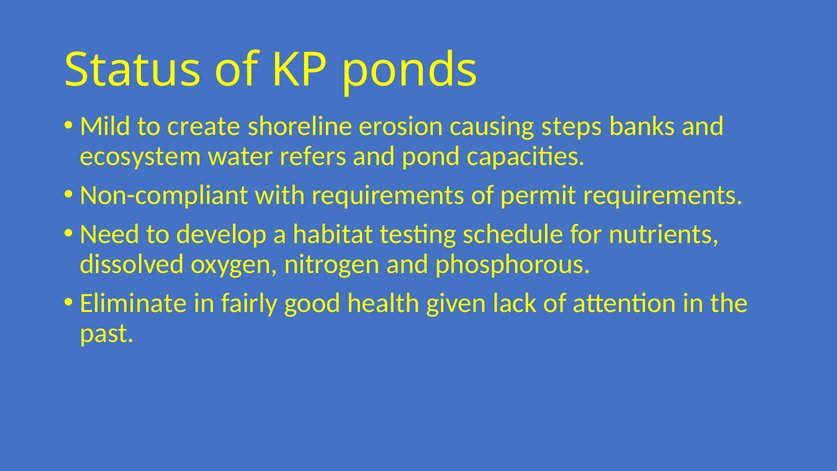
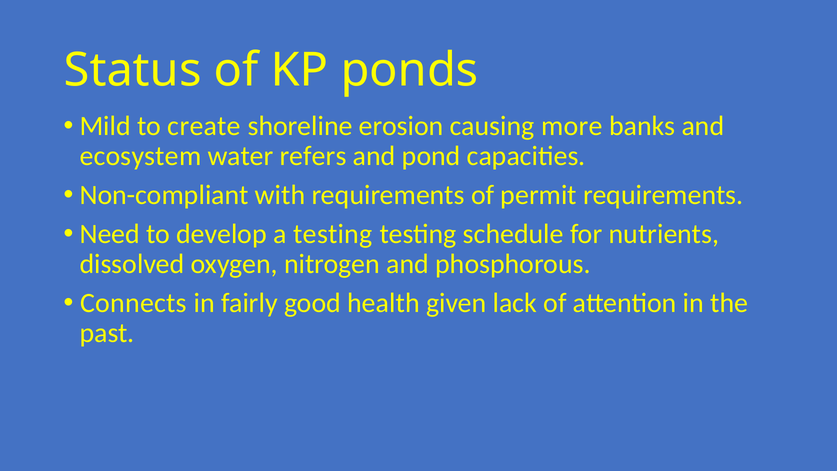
steps: steps -> more
a habitat: habitat -> testing
Eliminate: Eliminate -> Connects
